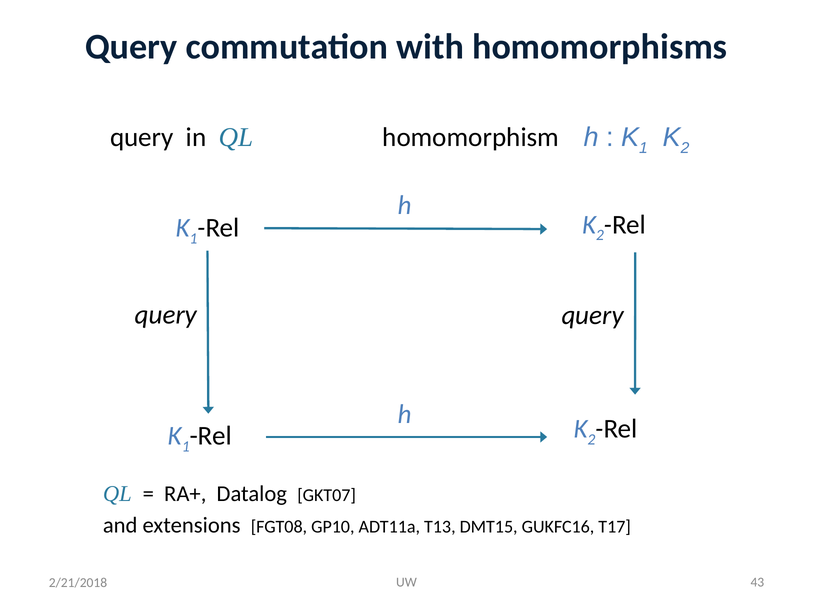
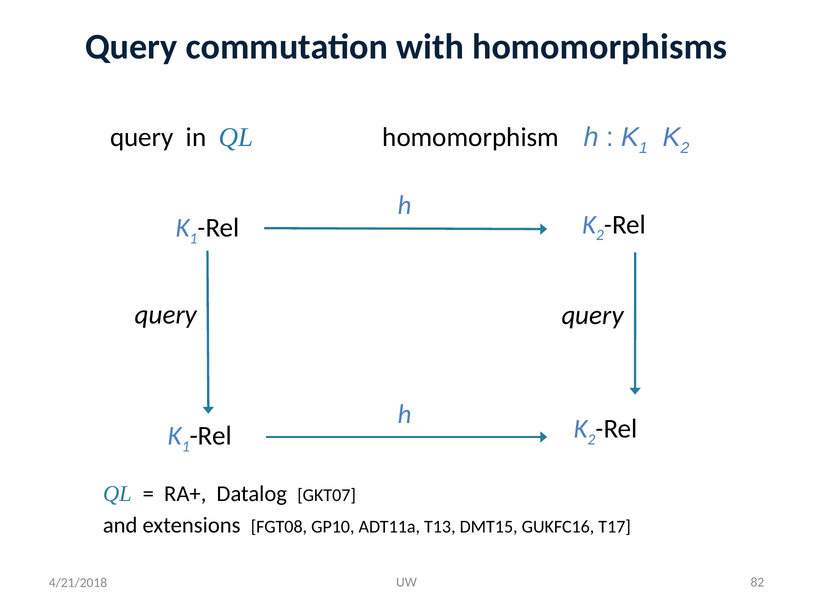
43: 43 -> 82
2/21/2018: 2/21/2018 -> 4/21/2018
